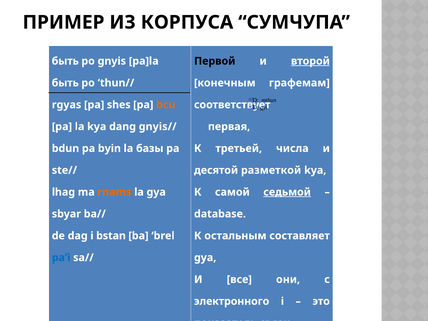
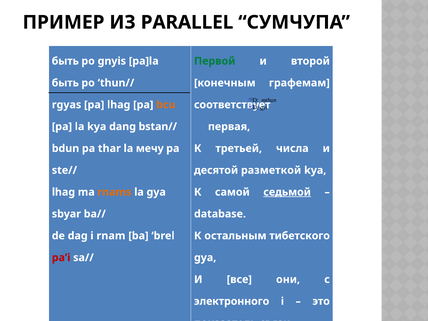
КОРПУСА: КОРПУСА -> PARALLEL
Первой colour: black -> green
второй underline: present -> none
pa shes: shes -> lhag
gnyis//: gnyis// -> bstan//
byin: byin -> thar
базы: базы -> мечу
bstan: bstan -> rnam
составляет: составляет -> тибетского
pa’i colour: blue -> red
